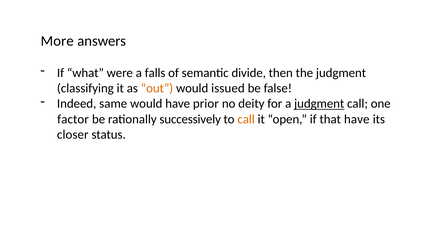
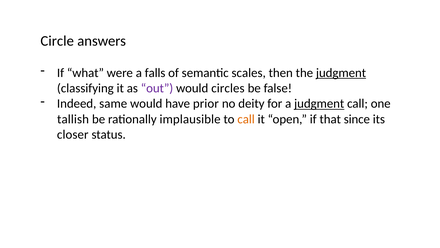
More: More -> Circle
divide: divide -> scales
judgment at (341, 73) underline: none -> present
out colour: orange -> purple
issued: issued -> circles
factor: factor -> tallish
successively: successively -> implausible
that have: have -> since
